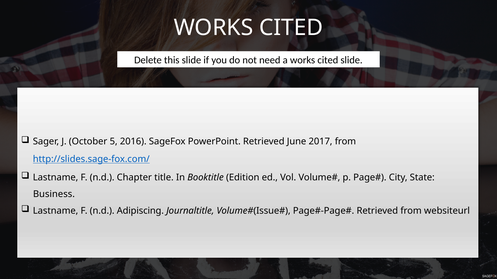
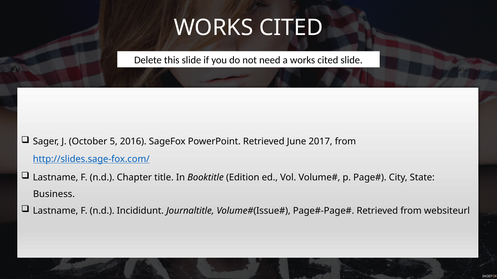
Adipiscing: Adipiscing -> Incididunt
